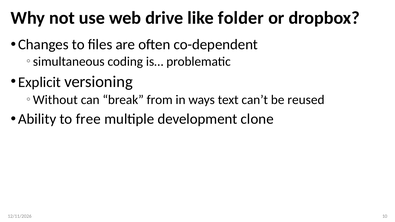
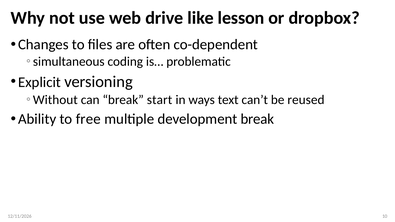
folder: folder -> lesson
from: from -> start
development clone: clone -> break
